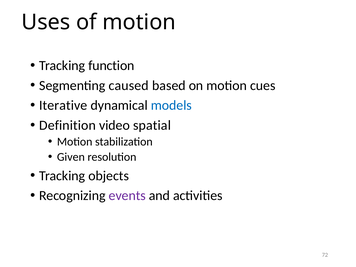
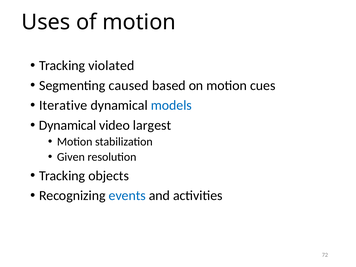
function: function -> violated
Definition at (67, 125): Definition -> Dynamical
spatial: spatial -> largest
events colour: purple -> blue
